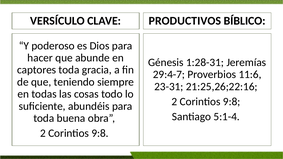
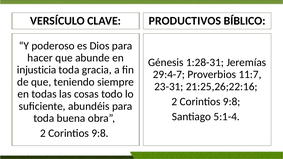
captores: captores -> injusticia
11:6: 11:6 -> 11:7
